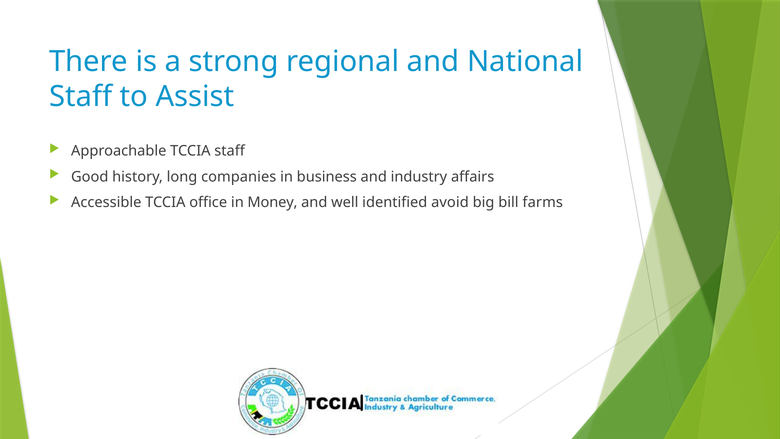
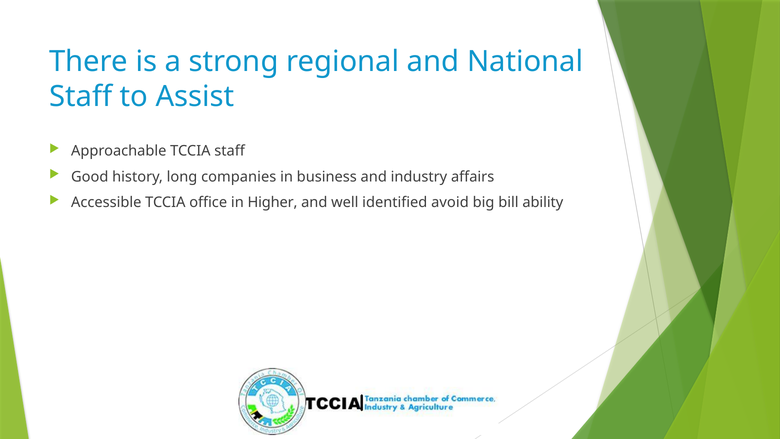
Money: Money -> Higher
farms: farms -> ability
